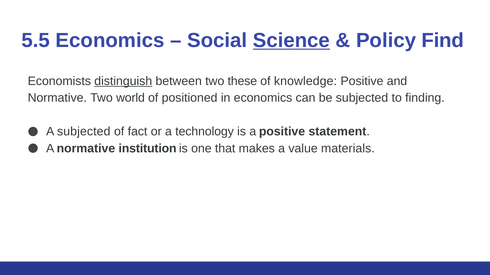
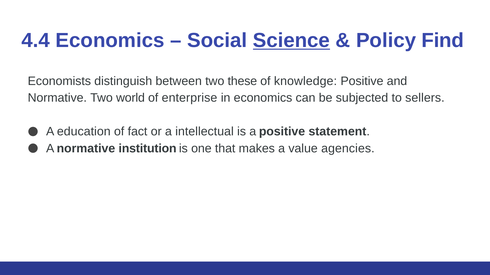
5.5: 5.5 -> 4.4
distinguish underline: present -> none
positioned: positioned -> enterprise
finding: finding -> sellers
A subjected: subjected -> education
technology: technology -> intellectual
materials: materials -> agencies
